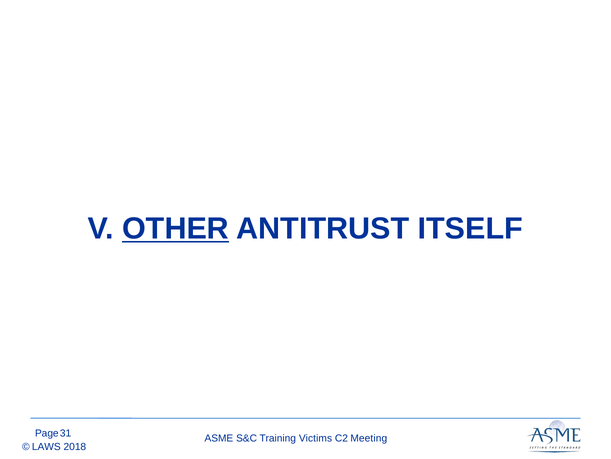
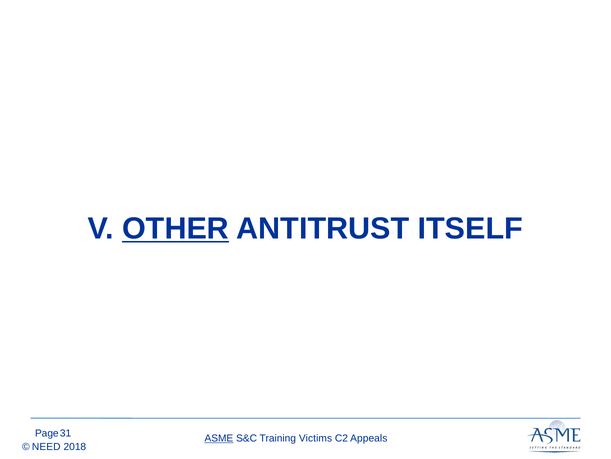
ASME underline: none -> present
Meeting: Meeting -> Appeals
LAWS: LAWS -> NEED
